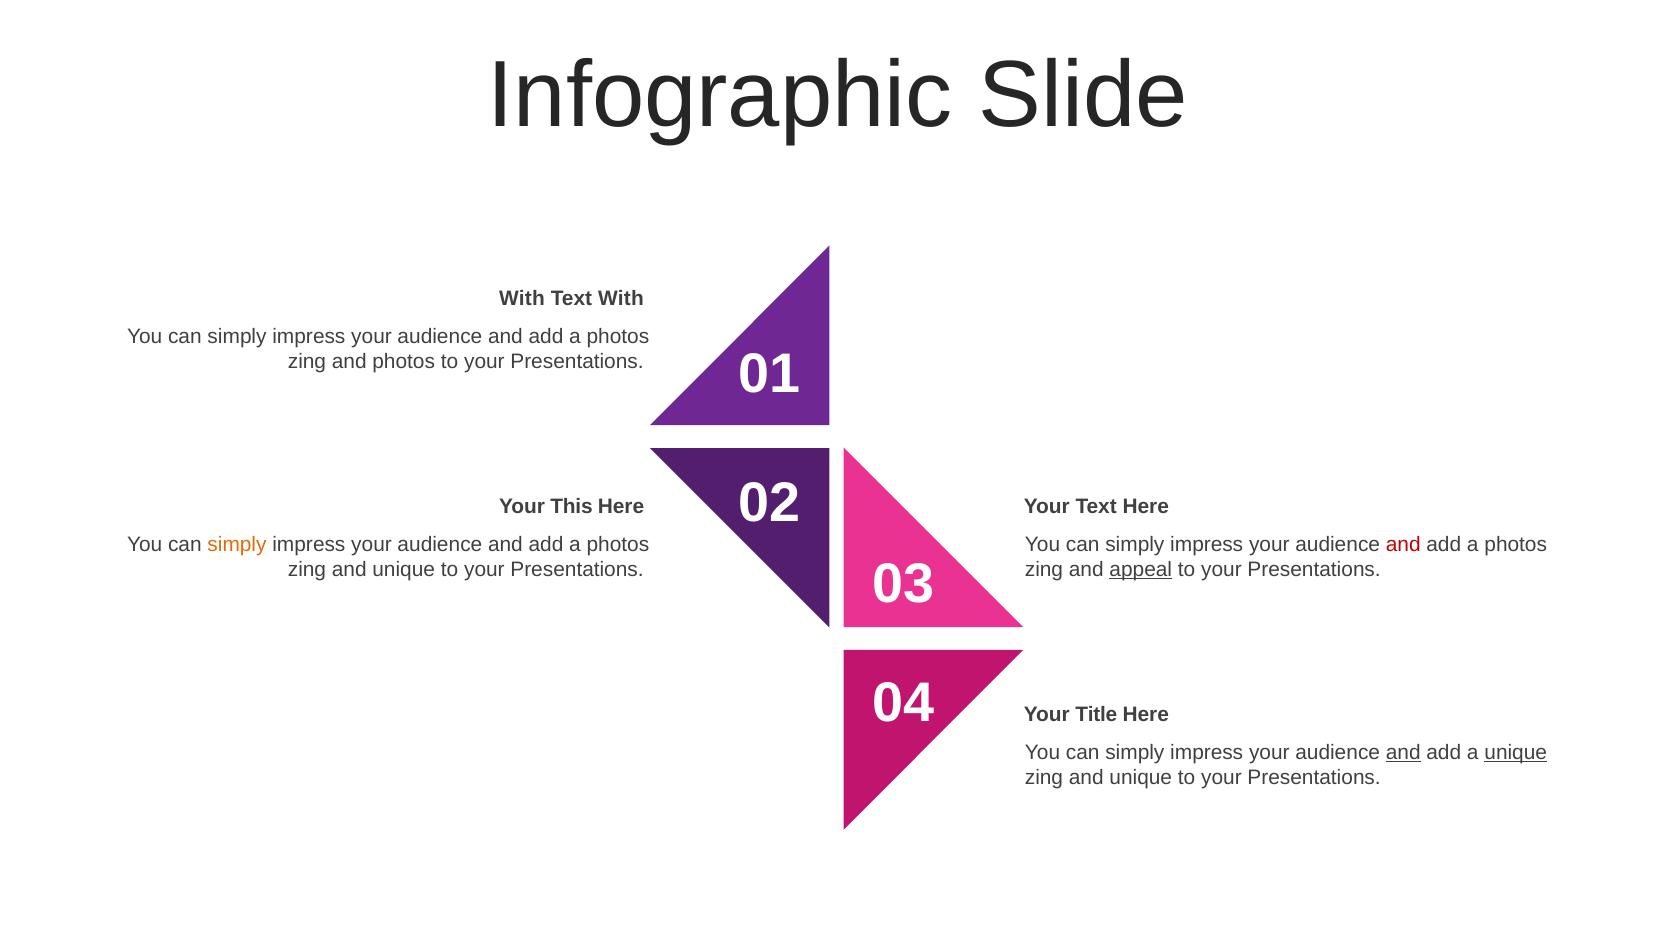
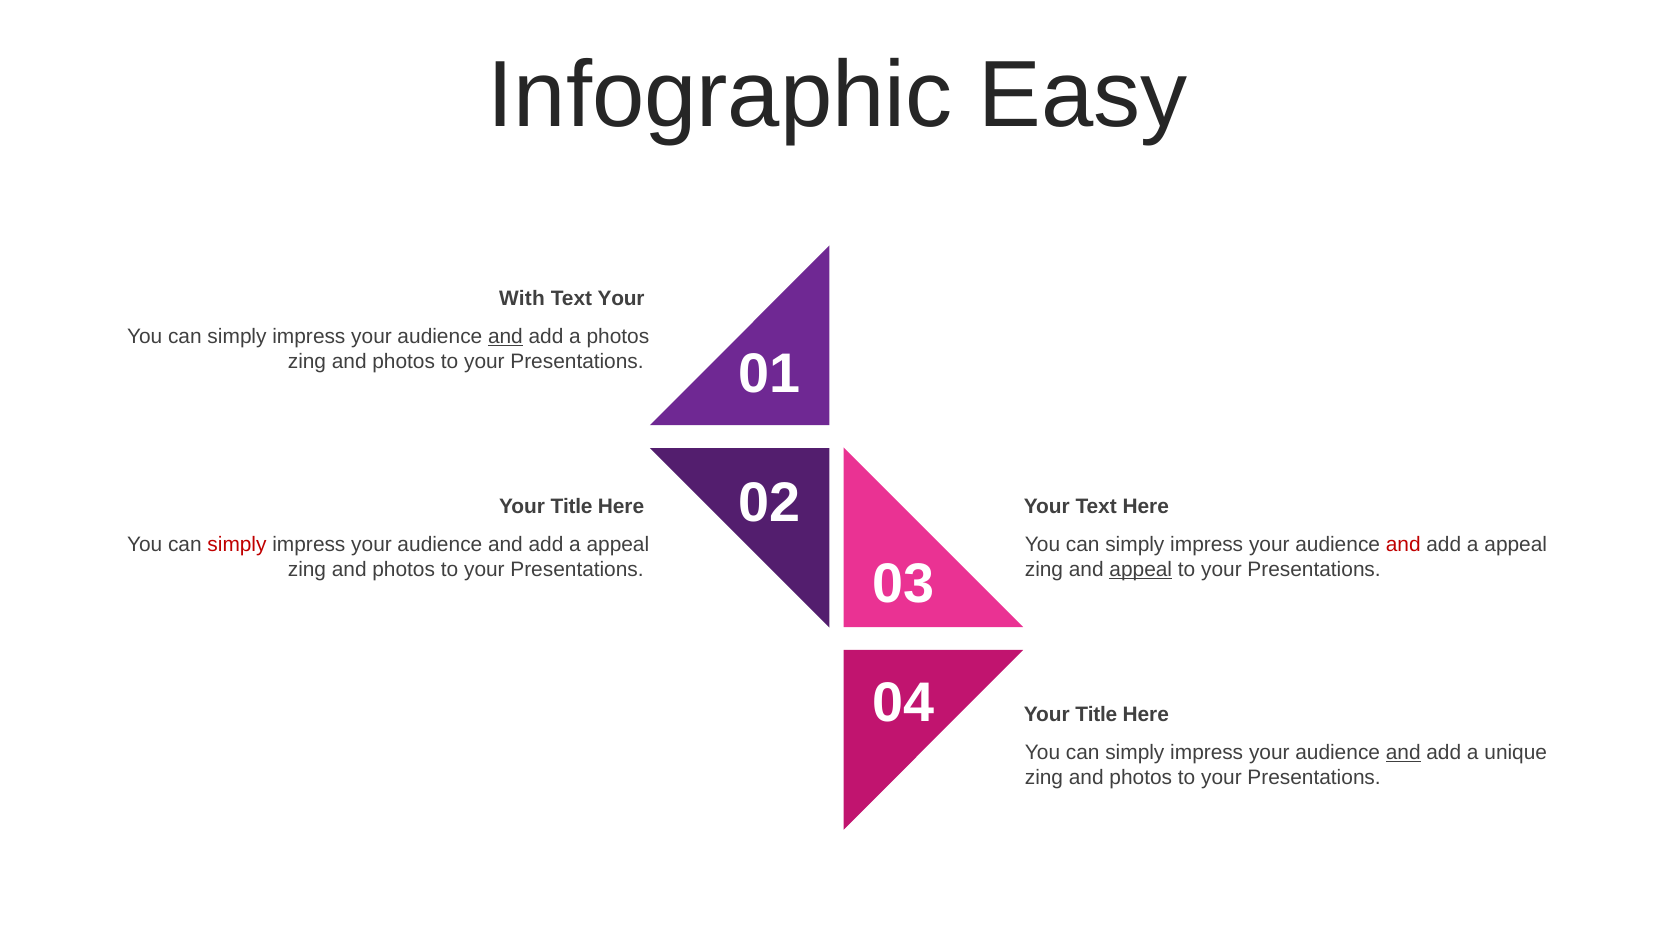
Slide: Slide -> Easy
Text With: With -> Your
and at (505, 336) underline: none -> present
This at (572, 506): This -> Title
simply at (237, 544) colour: orange -> red
photos at (618, 544): photos -> appeal
photos at (1516, 544): photos -> appeal
unique at (404, 569): unique -> photos
unique at (1516, 752) underline: present -> none
unique at (1141, 777): unique -> photos
